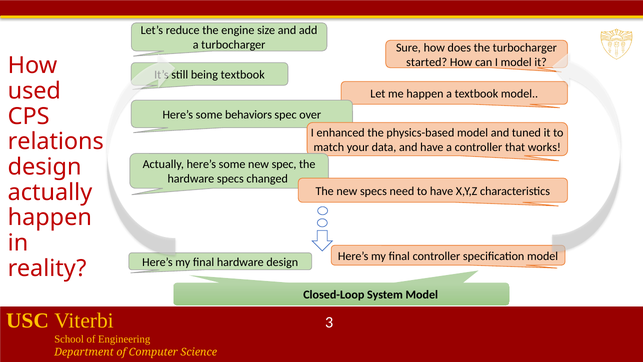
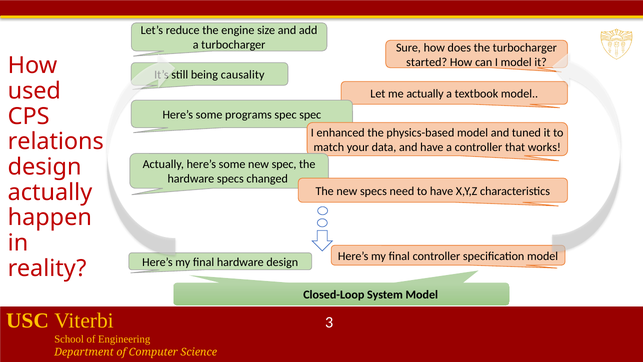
being textbook: textbook -> causality
me happen: happen -> actually
behaviors: behaviors -> programs
spec over: over -> spec
